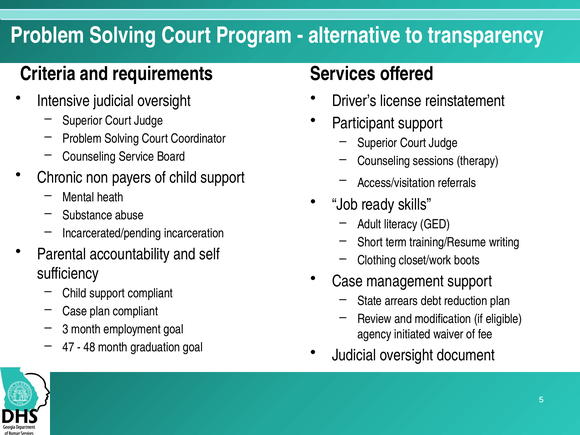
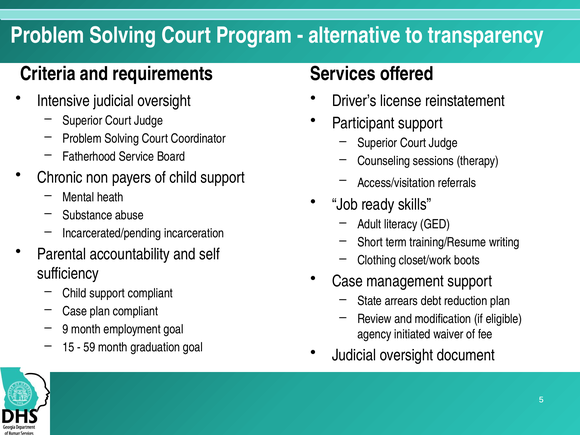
Counseling at (89, 157): Counseling -> Fatherhood
3: 3 -> 9
47: 47 -> 15
48: 48 -> 59
